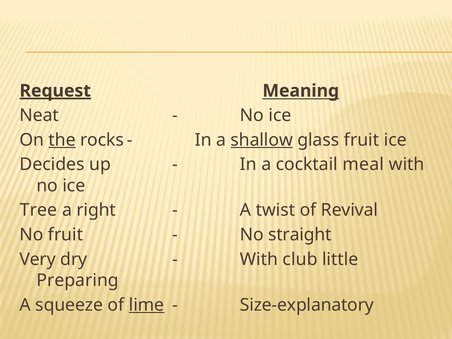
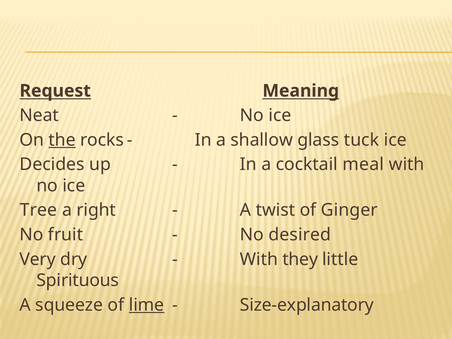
Request underline: present -> none
shallow underline: present -> none
glass fruit: fruit -> tuck
Revival: Revival -> Ginger
straight: straight -> desired
club: club -> they
Preparing: Preparing -> Spirituous
